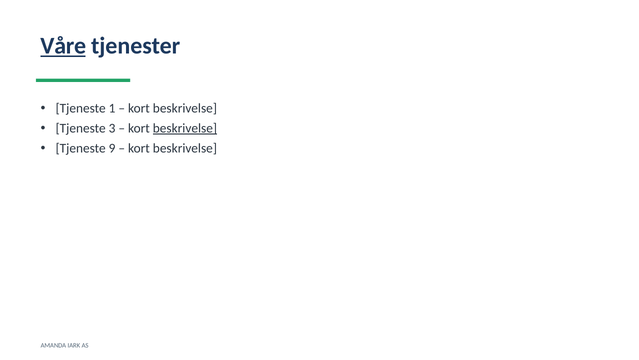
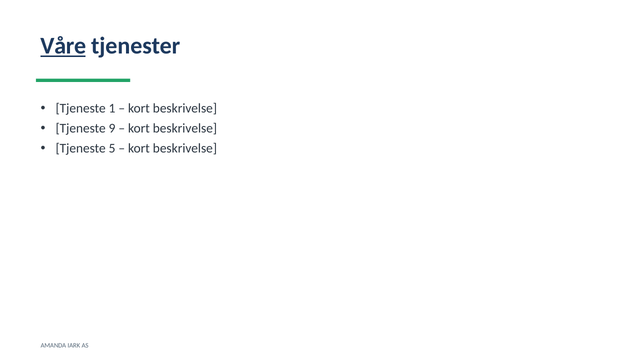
3: 3 -> 9
beskrivelse at (185, 128) underline: present -> none
9: 9 -> 5
